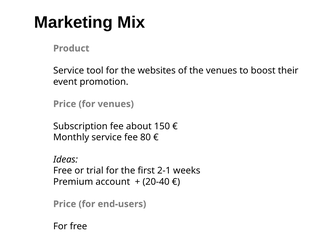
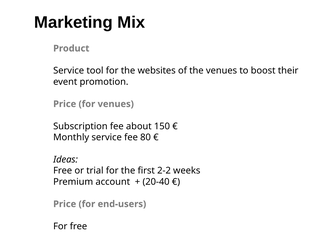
2-1: 2-1 -> 2-2
